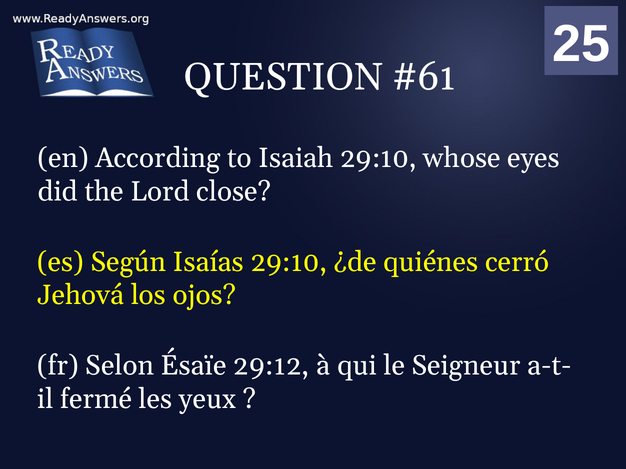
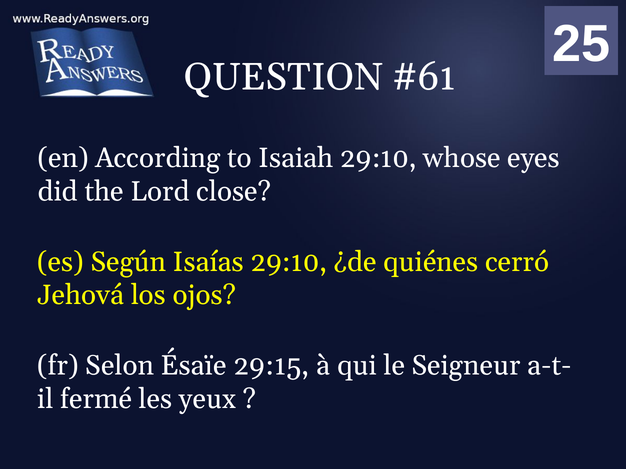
29:12: 29:12 -> 29:15
